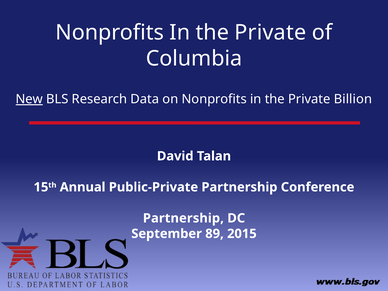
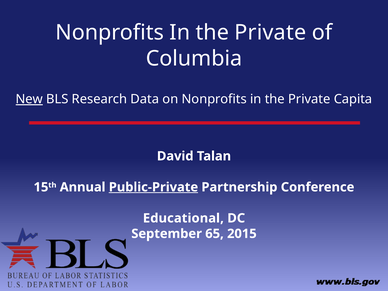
Billion: Billion -> Capita
Public-Private underline: none -> present
Partnership at (183, 218): Partnership -> Educational
89: 89 -> 65
